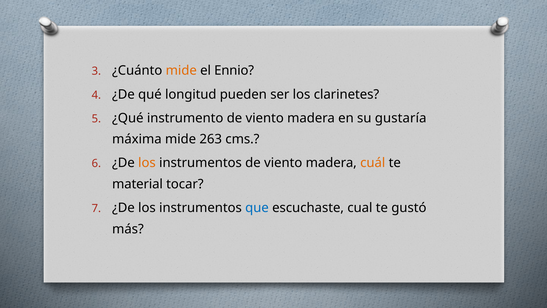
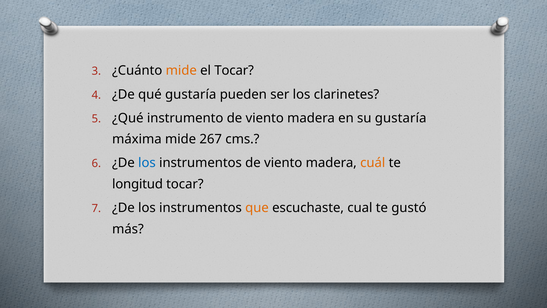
el Ennio: Ennio -> Tocar
qué longitud: longitud -> gustaría
263: 263 -> 267
los at (147, 163) colour: orange -> blue
material: material -> longitud
que colour: blue -> orange
